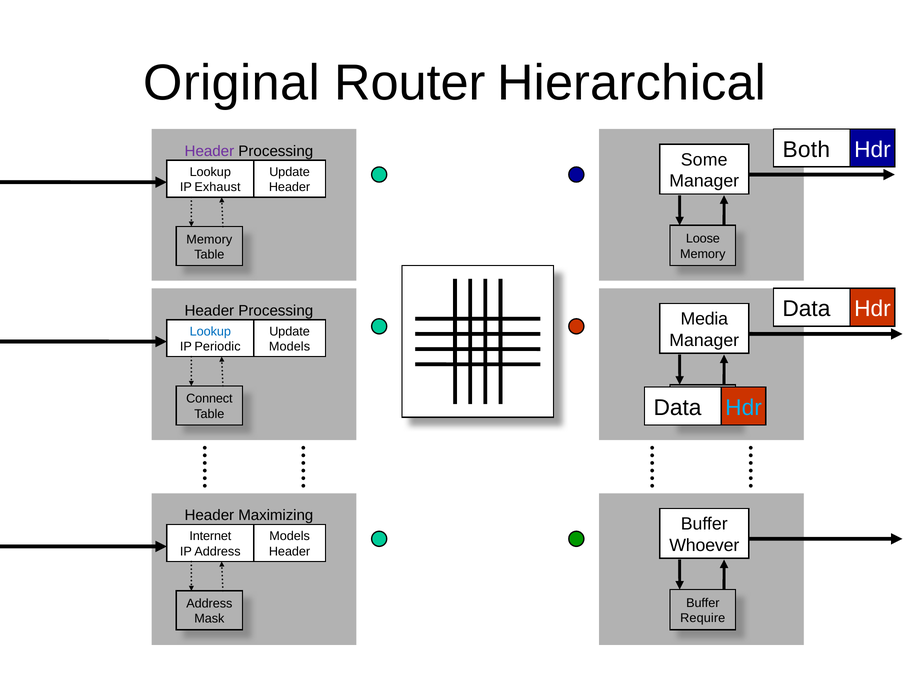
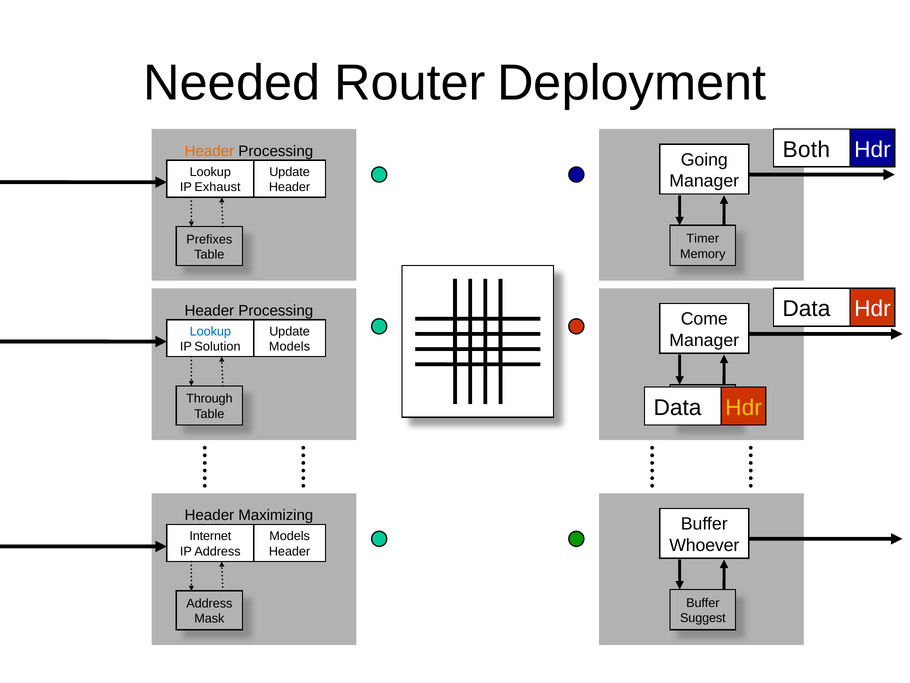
Original: Original -> Needed
Hierarchical: Hierarchical -> Deployment
Header at (209, 151) colour: purple -> orange
Some: Some -> Going
Loose: Loose -> Timer
Memory at (209, 239): Memory -> Prefixes
Media: Media -> Come
Periodic: Periodic -> Solution
Connect: Connect -> Through
Hdr at (744, 407) colour: light blue -> yellow
Require: Require -> Suggest
